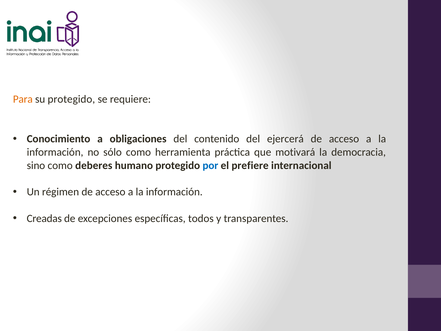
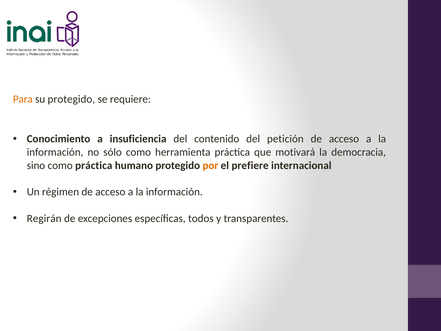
obligaciones: obligaciones -> insuficiencia
ejercerá: ejercerá -> petición
como deberes: deberes -> práctica
por colour: blue -> orange
Creadas: Creadas -> Regirán
